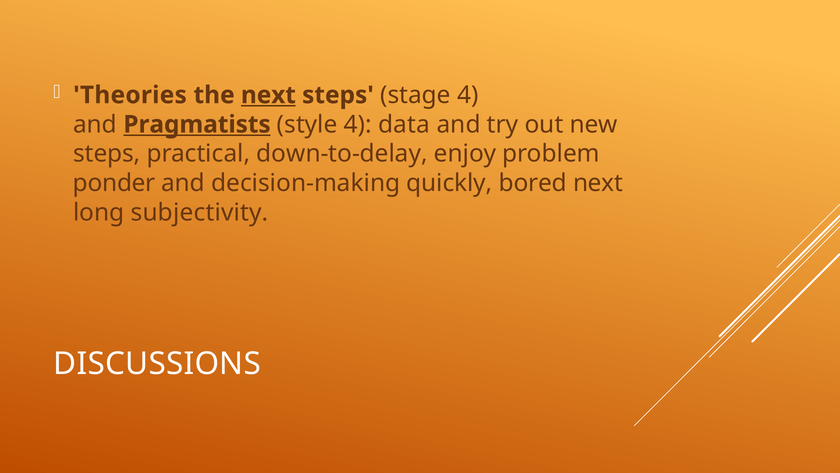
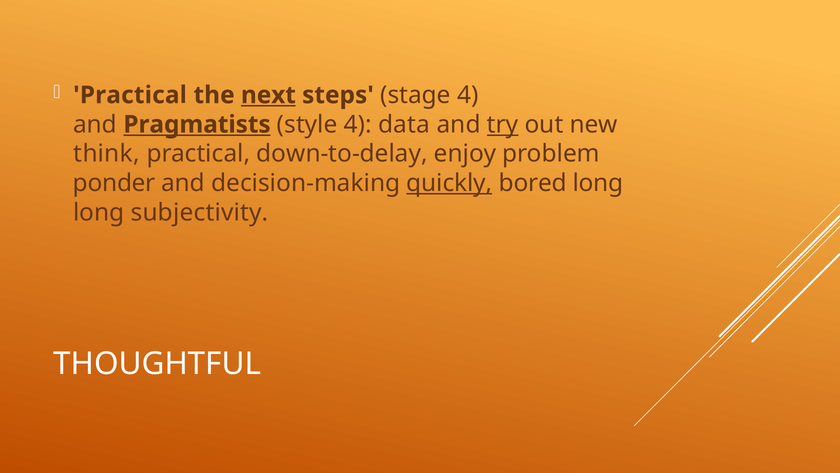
Theories at (130, 95): Theories -> Practical
try underline: none -> present
steps at (107, 154): steps -> think
quickly underline: none -> present
bored next: next -> long
DISCUSSIONS: DISCUSSIONS -> THOUGHTFUL
